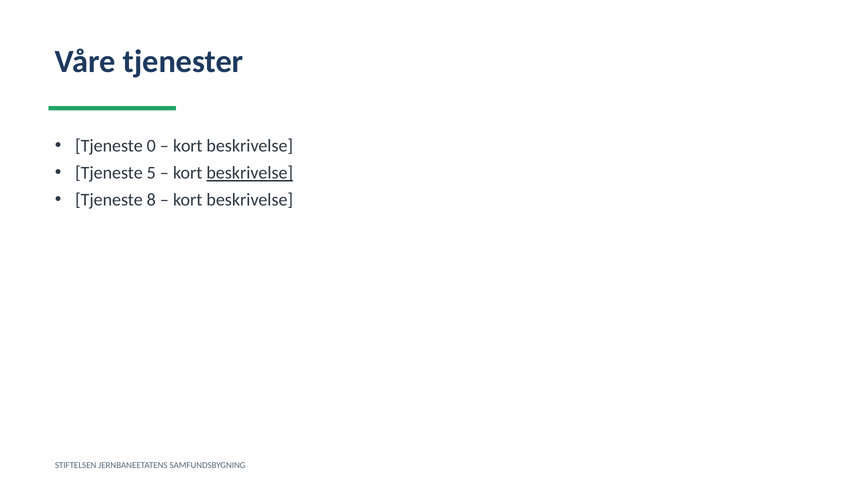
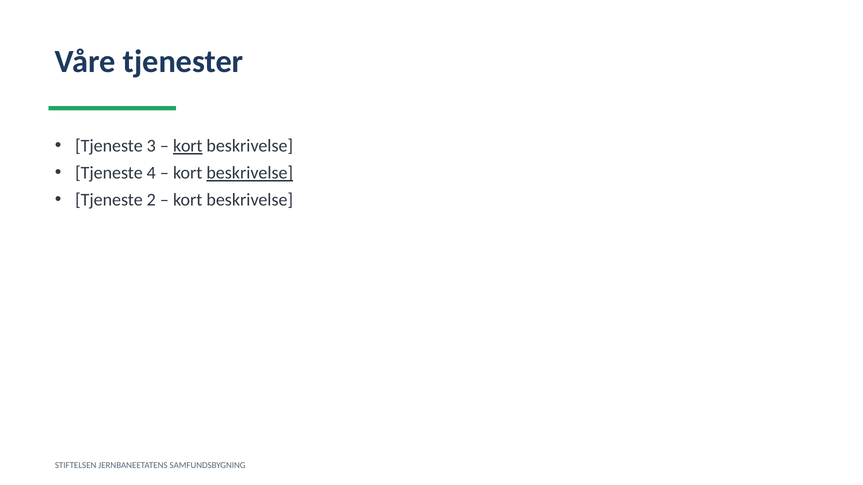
0: 0 -> 3
kort at (188, 146) underline: none -> present
5: 5 -> 4
8: 8 -> 2
